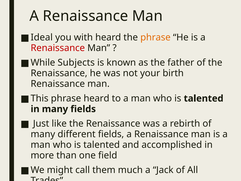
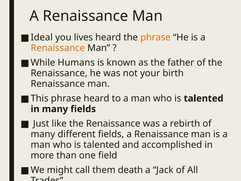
with: with -> lives
Renaissance at (58, 48) colour: red -> orange
Subjects: Subjects -> Humans
much: much -> death
